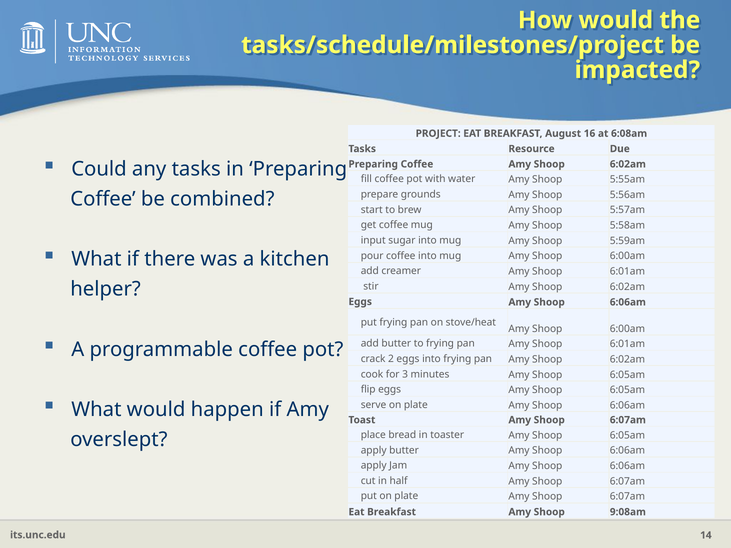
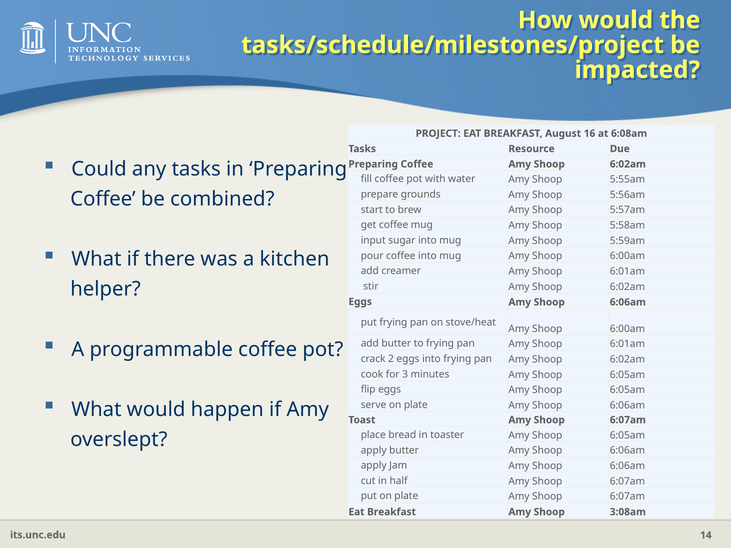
9:08am: 9:08am -> 3:08am
